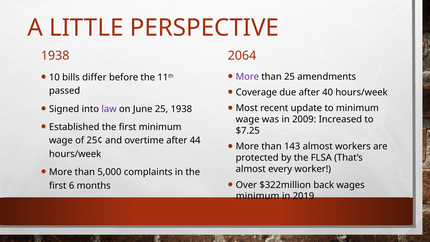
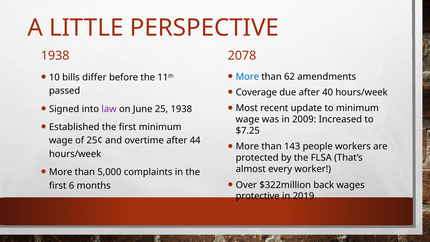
2064: 2064 -> 2078
More at (247, 77) colour: purple -> blue
than 25: 25 -> 62
143 almost: almost -> people
minimum at (258, 196): minimum -> protective
